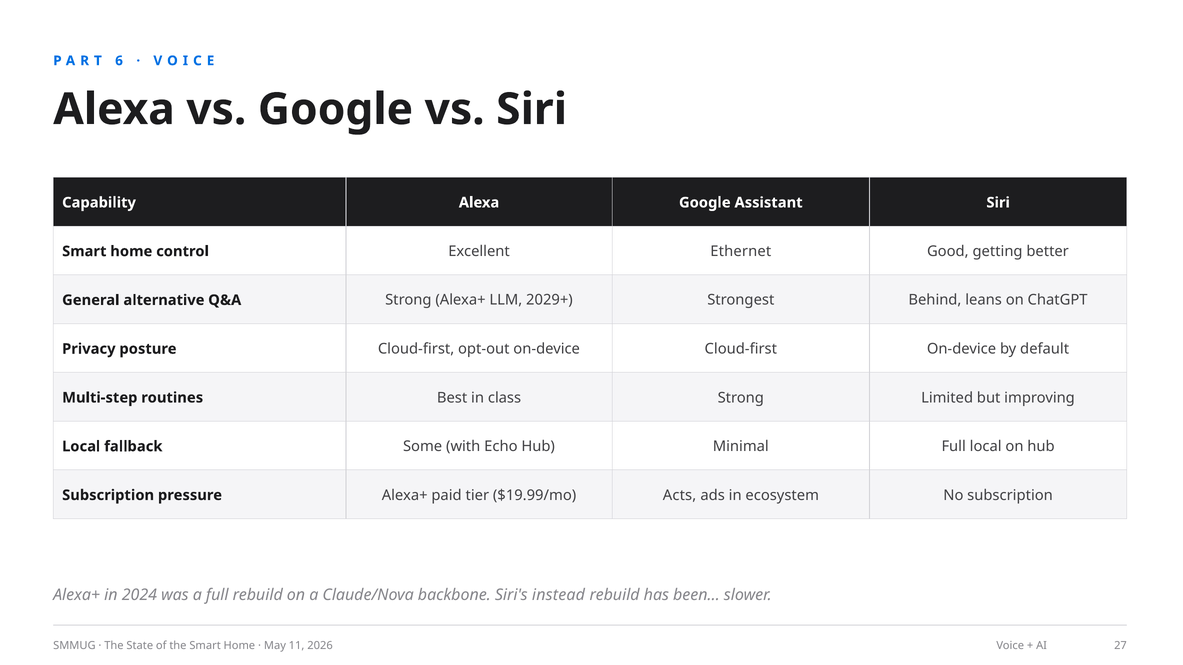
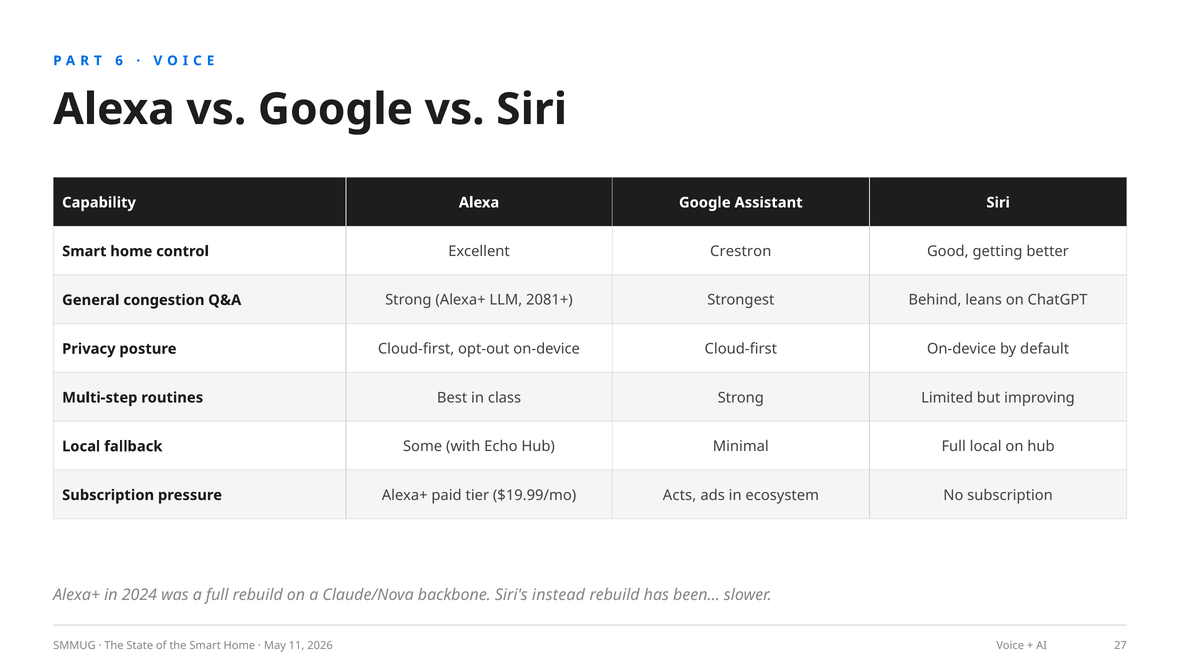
Ethernet: Ethernet -> Crestron
alternative: alternative -> congestion
2029+: 2029+ -> 2081+
